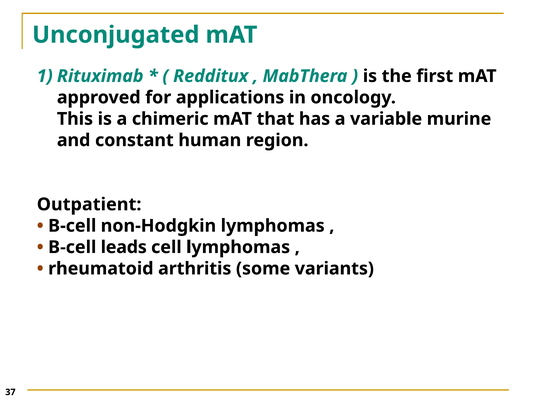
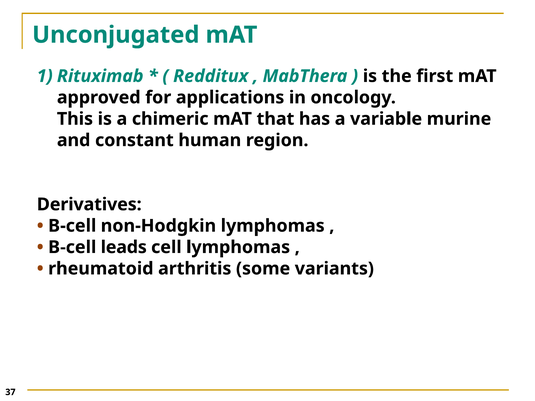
Outpatient: Outpatient -> Derivatives
